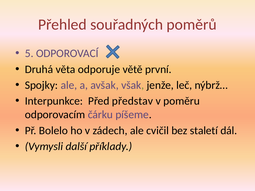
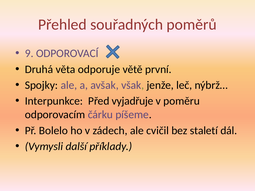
5: 5 -> 9
představ: představ -> vyjadřuje
